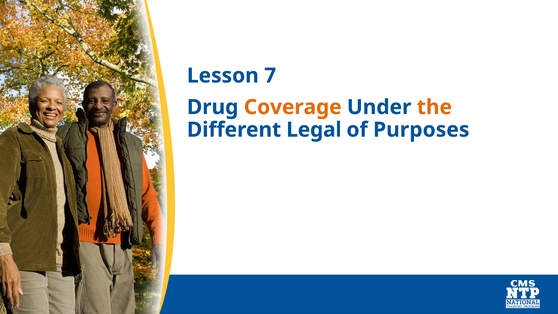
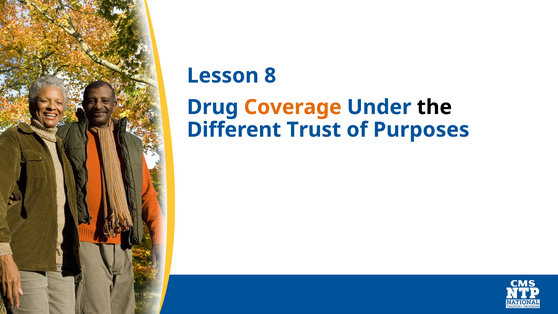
7: 7 -> 8
the colour: orange -> black
Legal: Legal -> Trust
